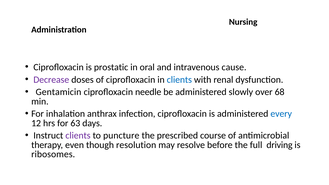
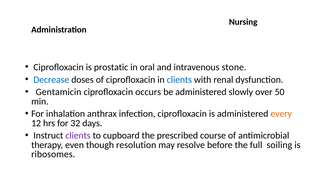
cause: cause -> stone
Decrease colour: purple -> blue
needle: needle -> occurs
68: 68 -> 50
every colour: blue -> orange
63: 63 -> 32
puncture: puncture -> cupboard
driving: driving -> soiling
